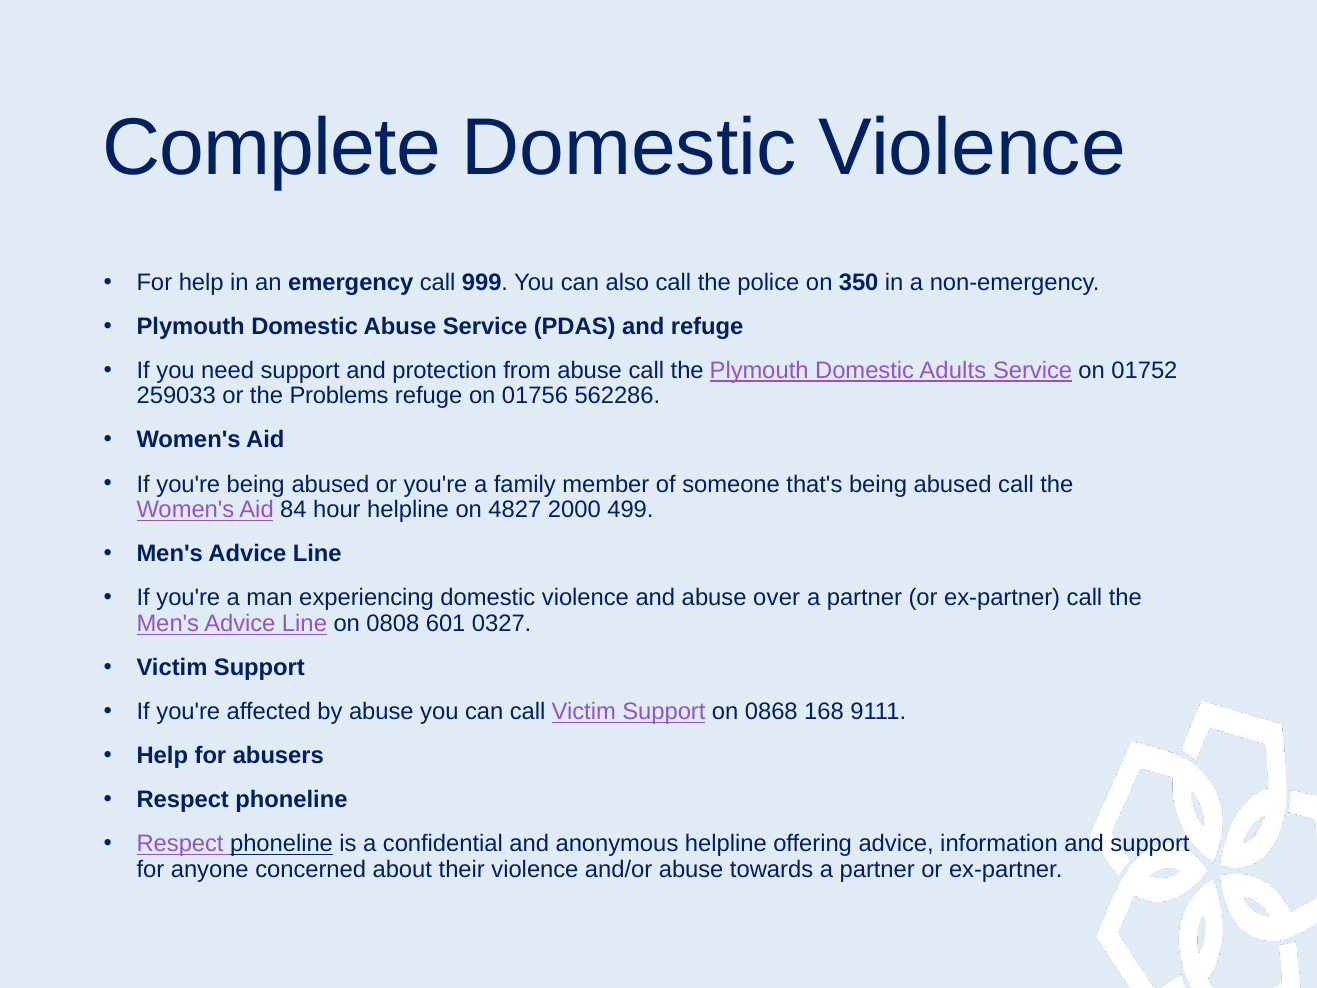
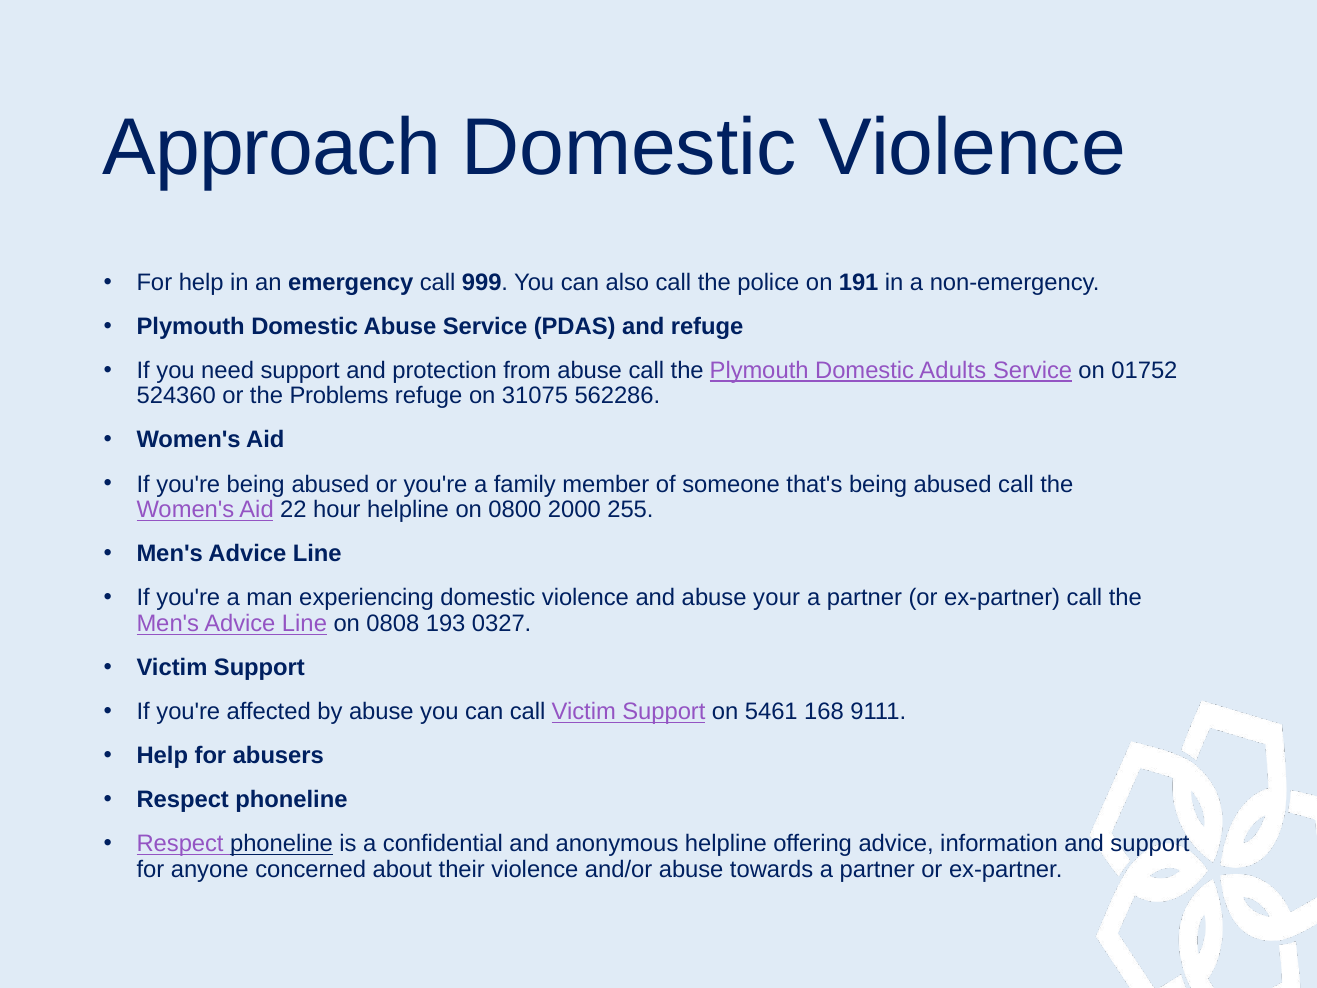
Complete: Complete -> Approach
350: 350 -> 191
259033: 259033 -> 524360
01756: 01756 -> 31075
84: 84 -> 22
4827: 4827 -> 0800
499: 499 -> 255
over: over -> your
601: 601 -> 193
0868: 0868 -> 5461
